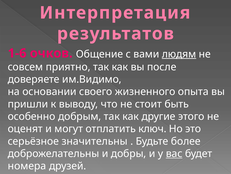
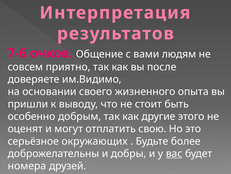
1-6: 1-6 -> 7-6
людям underline: present -> none
ключ: ключ -> свою
значительны: значительны -> окружающих
